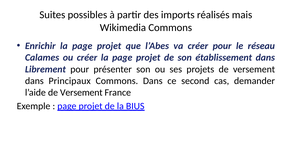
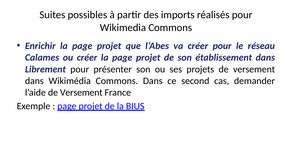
réalisés mais: mais -> pour
Principaux: Principaux -> Wikimédia
